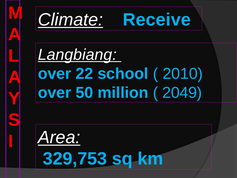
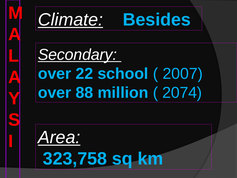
Receive: Receive -> Besides
Langbiang: Langbiang -> Secondary
2010: 2010 -> 2007
50: 50 -> 88
2049: 2049 -> 2074
329,753: 329,753 -> 323,758
